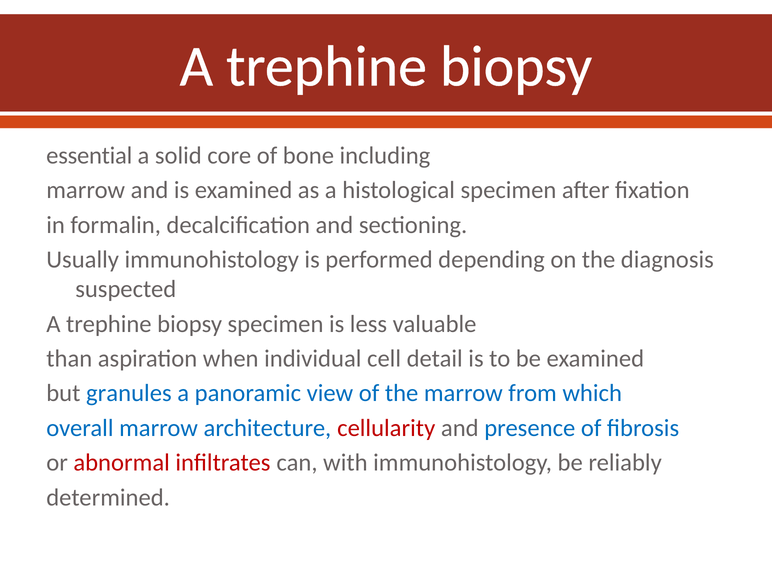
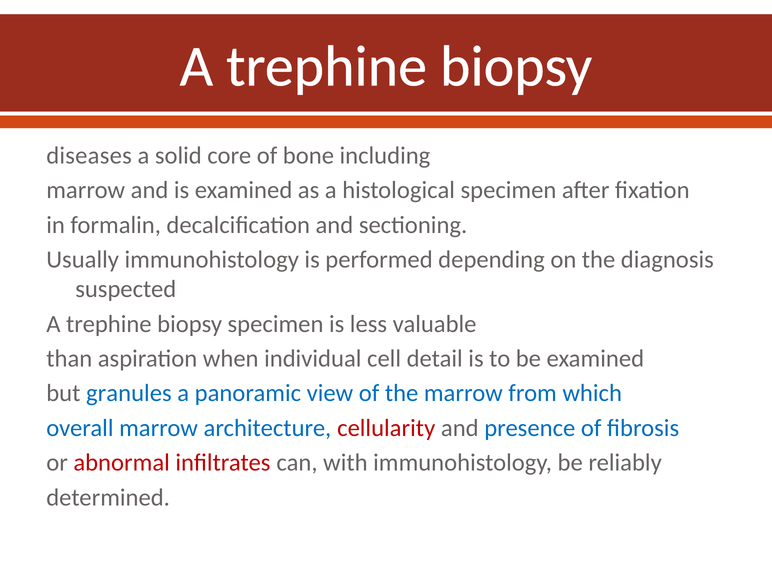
essential: essential -> diseases
